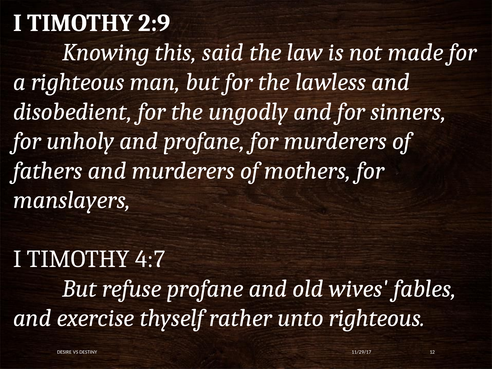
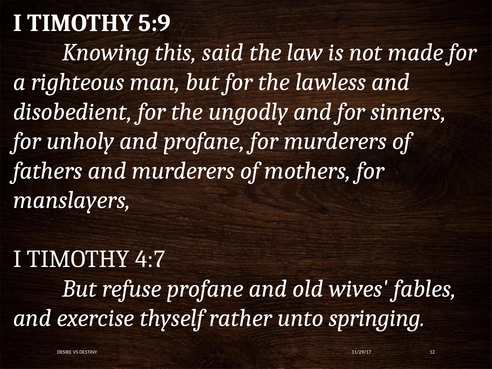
2:9: 2:9 -> 5:9
unto righteous: righteous -> springing
